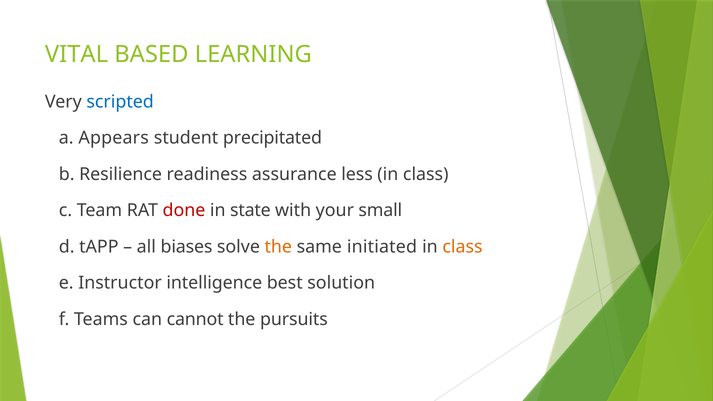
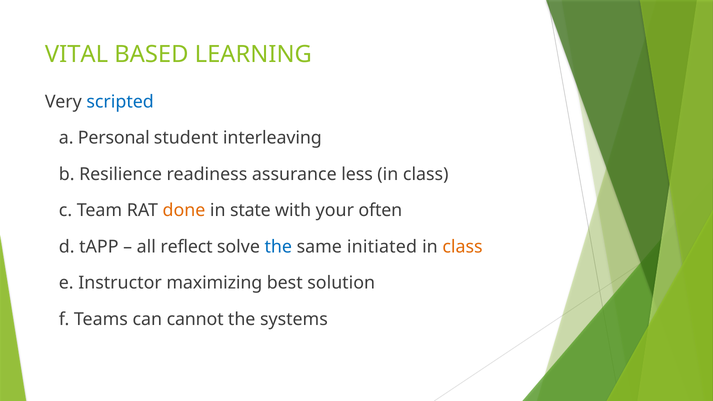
Appears: Appears -> Personal
precipitated: precipitated -> interleaving
done colour: red -> orange
small: small -> often
biases: biases -> reflect
the at (278, 247) colour: orange -> blue
intelligence: intelligence -> maximizing
pursuits: pursuits -> systems
